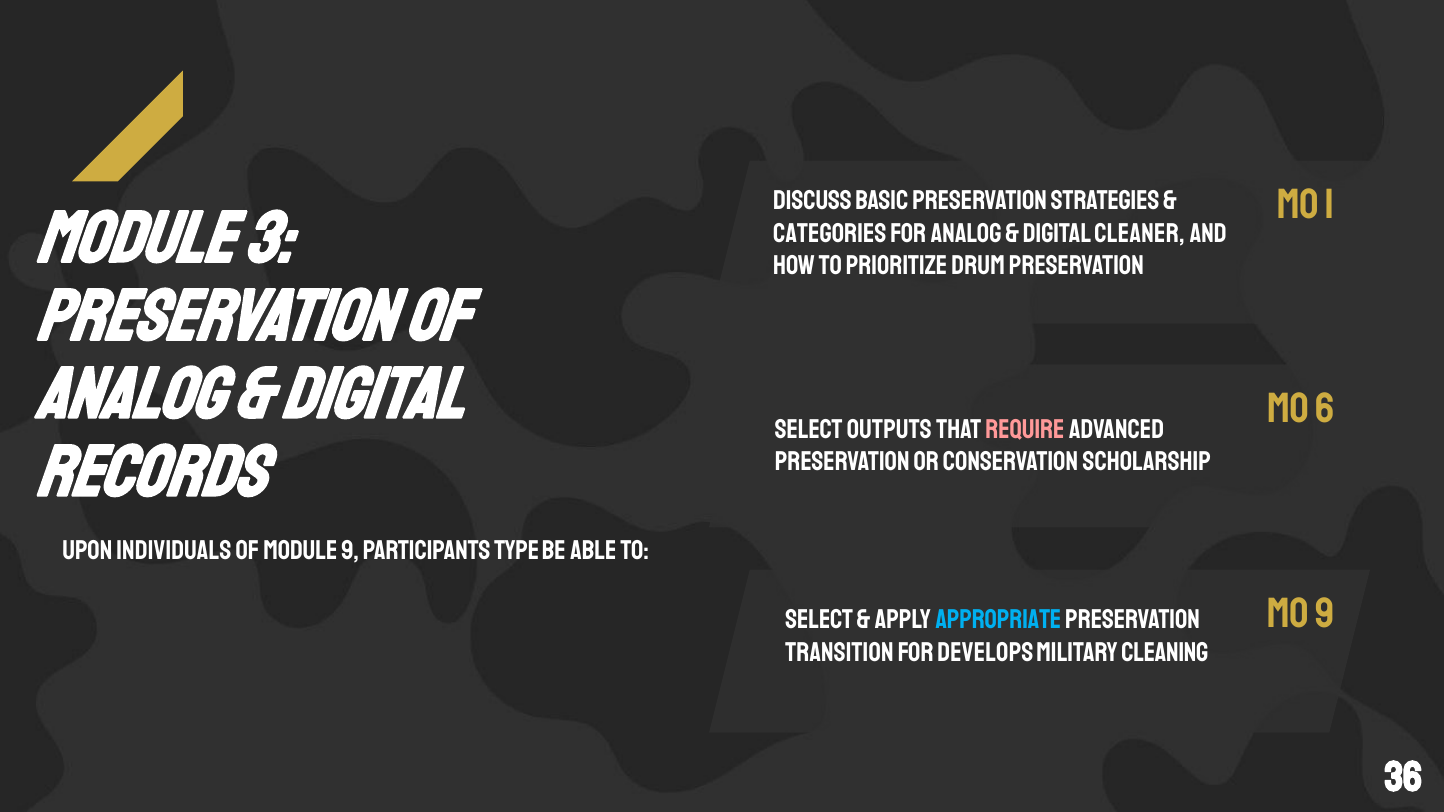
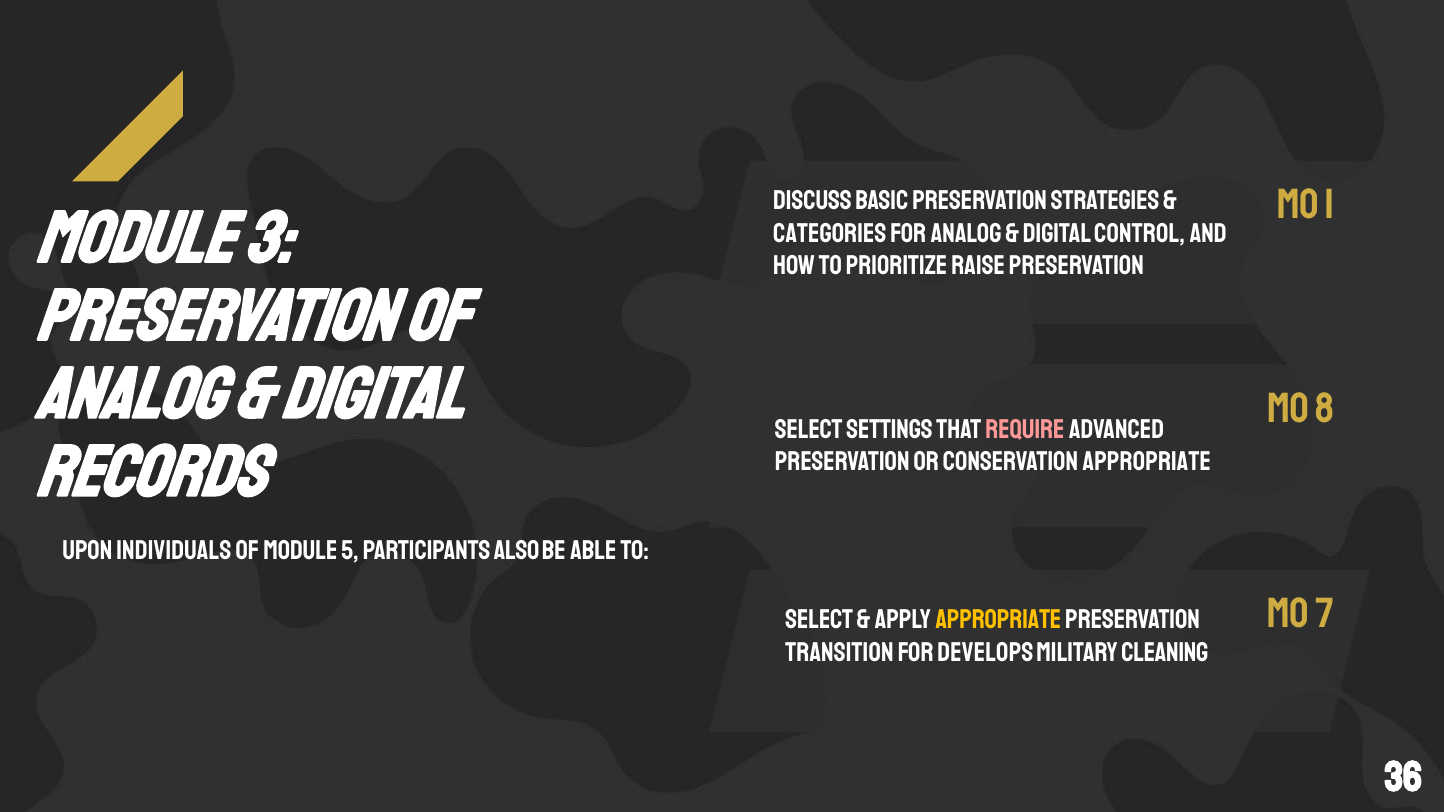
cleaner: cleaner -> control
drum: drum -> raise
6: 6 -> 8
outputs: outputs -> settings
conservation scholarship: scholarship -> appropriate
module 9: 9 -> 5
type: type -> also
MO 9: 9 -> 7
appropriate at (998, 620) colour: light blue -> yellow
